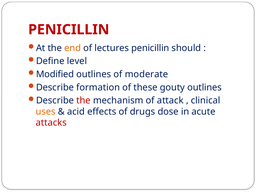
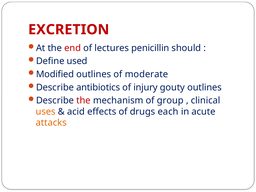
PENICILLIN at (69, 30): PENICILLIN -> EXCRETION
end colour: orange -> red
level: level -> used
formation: formation -> antibiotics
these: these -> injury
attack: attack -> group
dose: dose -> each
attacks colour: red -> orange
